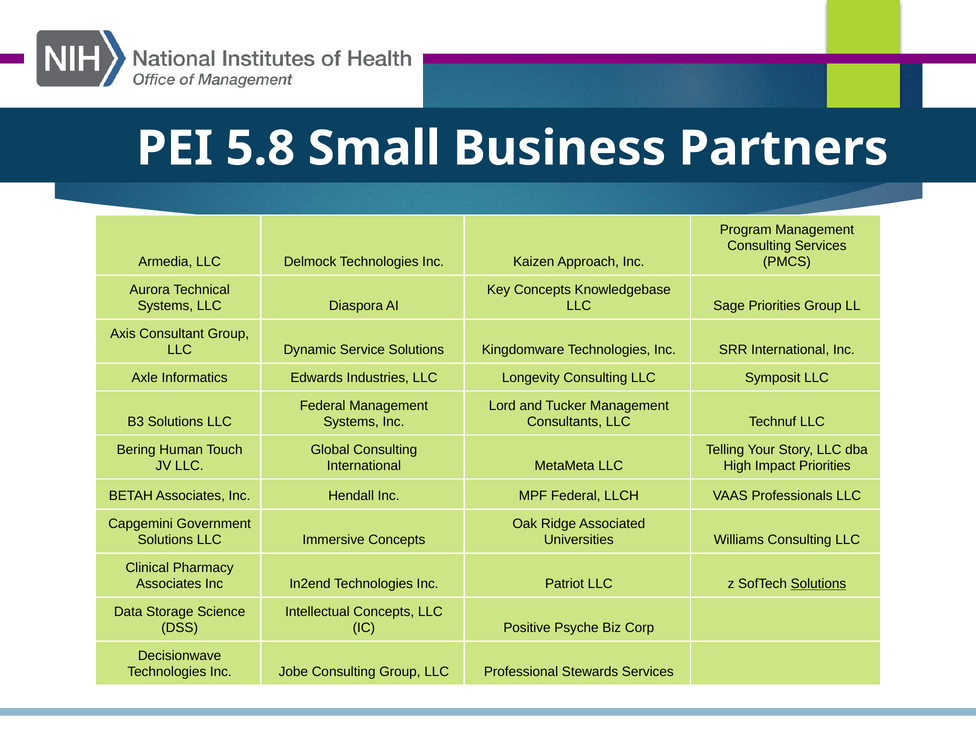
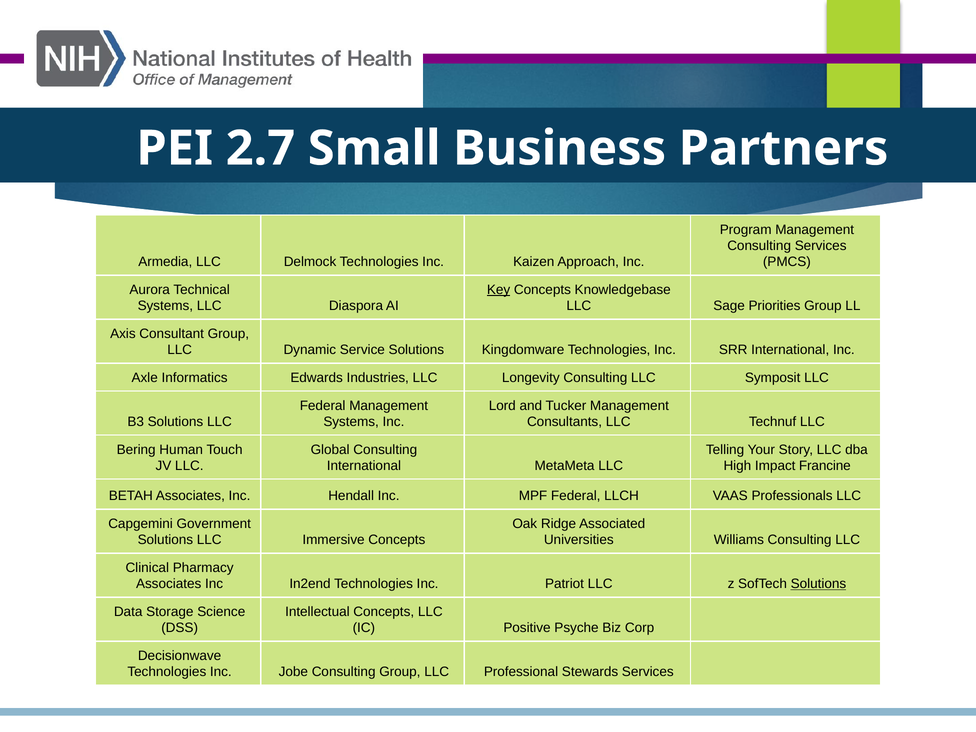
5.8: 5.8 -> 2.7
Key underline: none -> present
Impact Priorities: Priorities -> Francine
